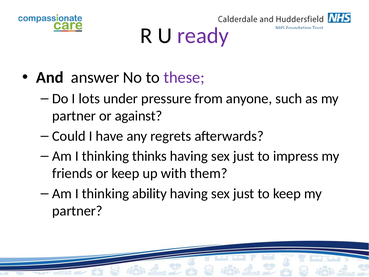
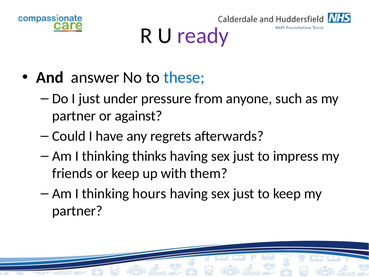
these colour: purple -> blue
I lots: lots -> just
ability: ability -> hours
